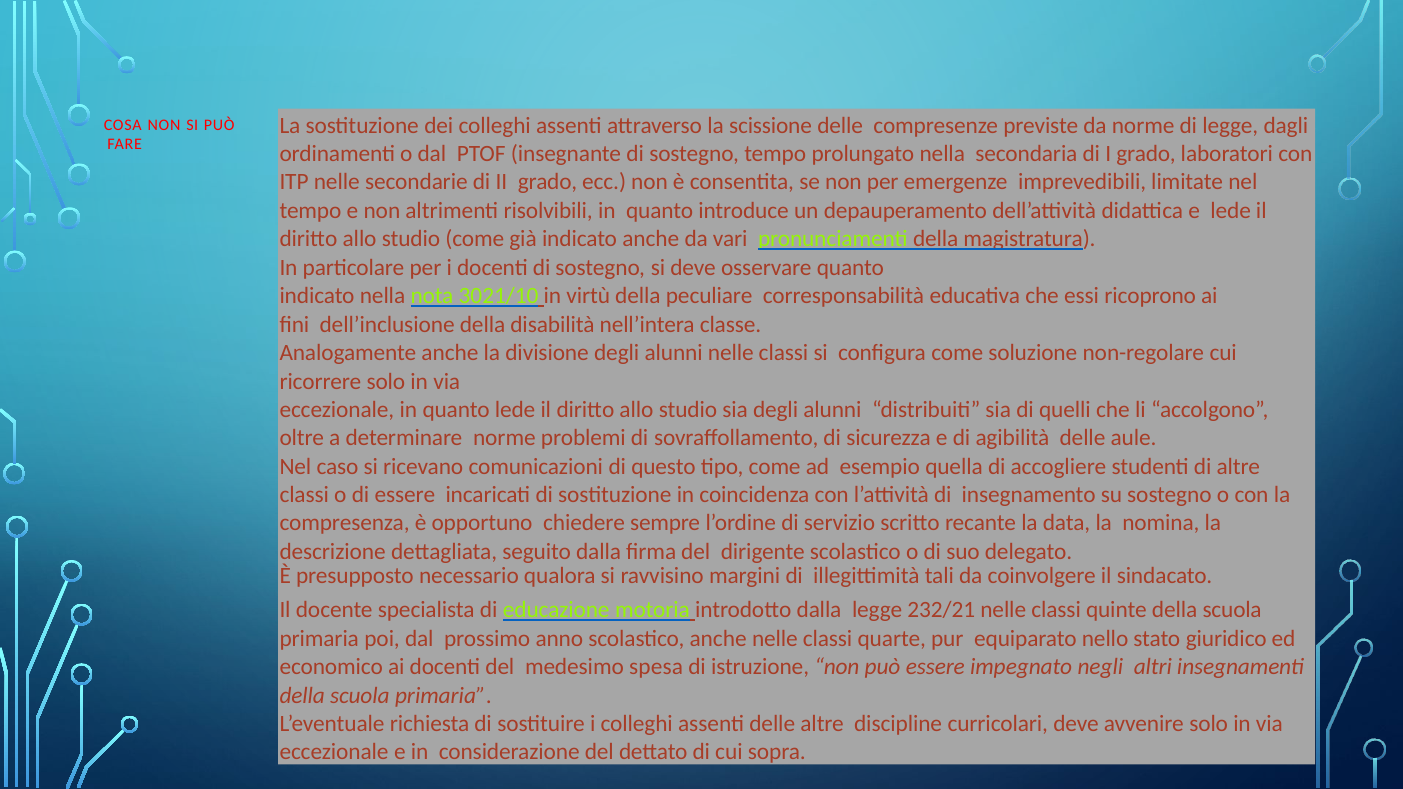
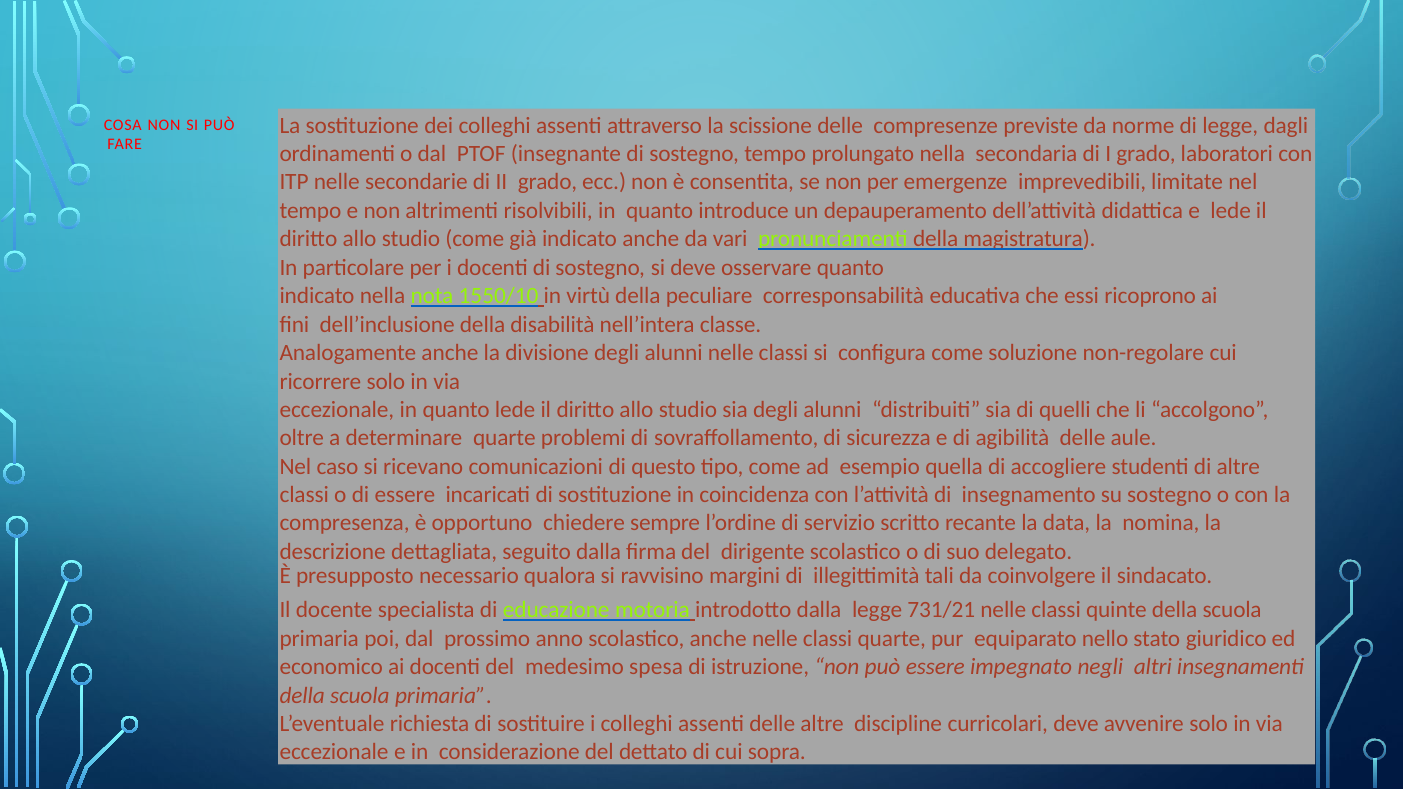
3021/10: 3021/10 -> 1550/10
determinare norme: norme -> quarte
232/21: 232/21 -> 731/21
